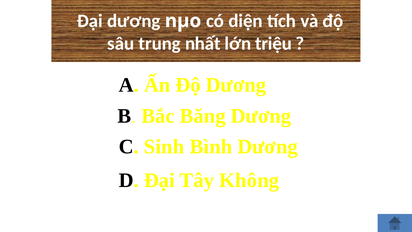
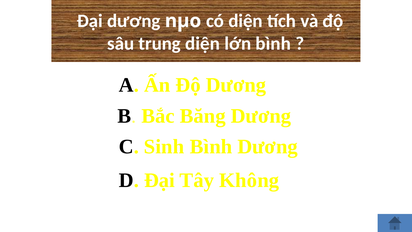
trung nhất: nhất -> diện
lớn triệu: triệu -> bình
